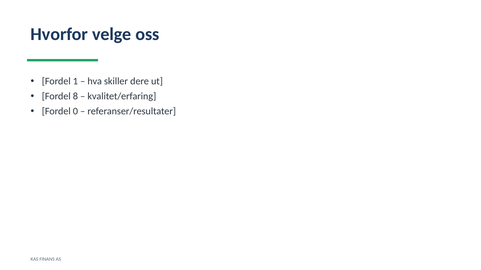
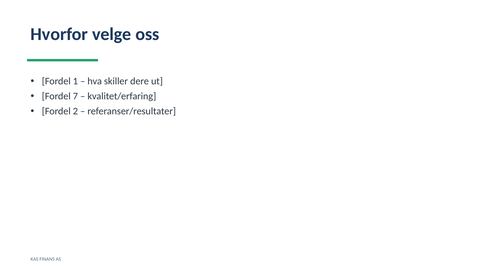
8: 8 -> 7
0: 0 -> 2
